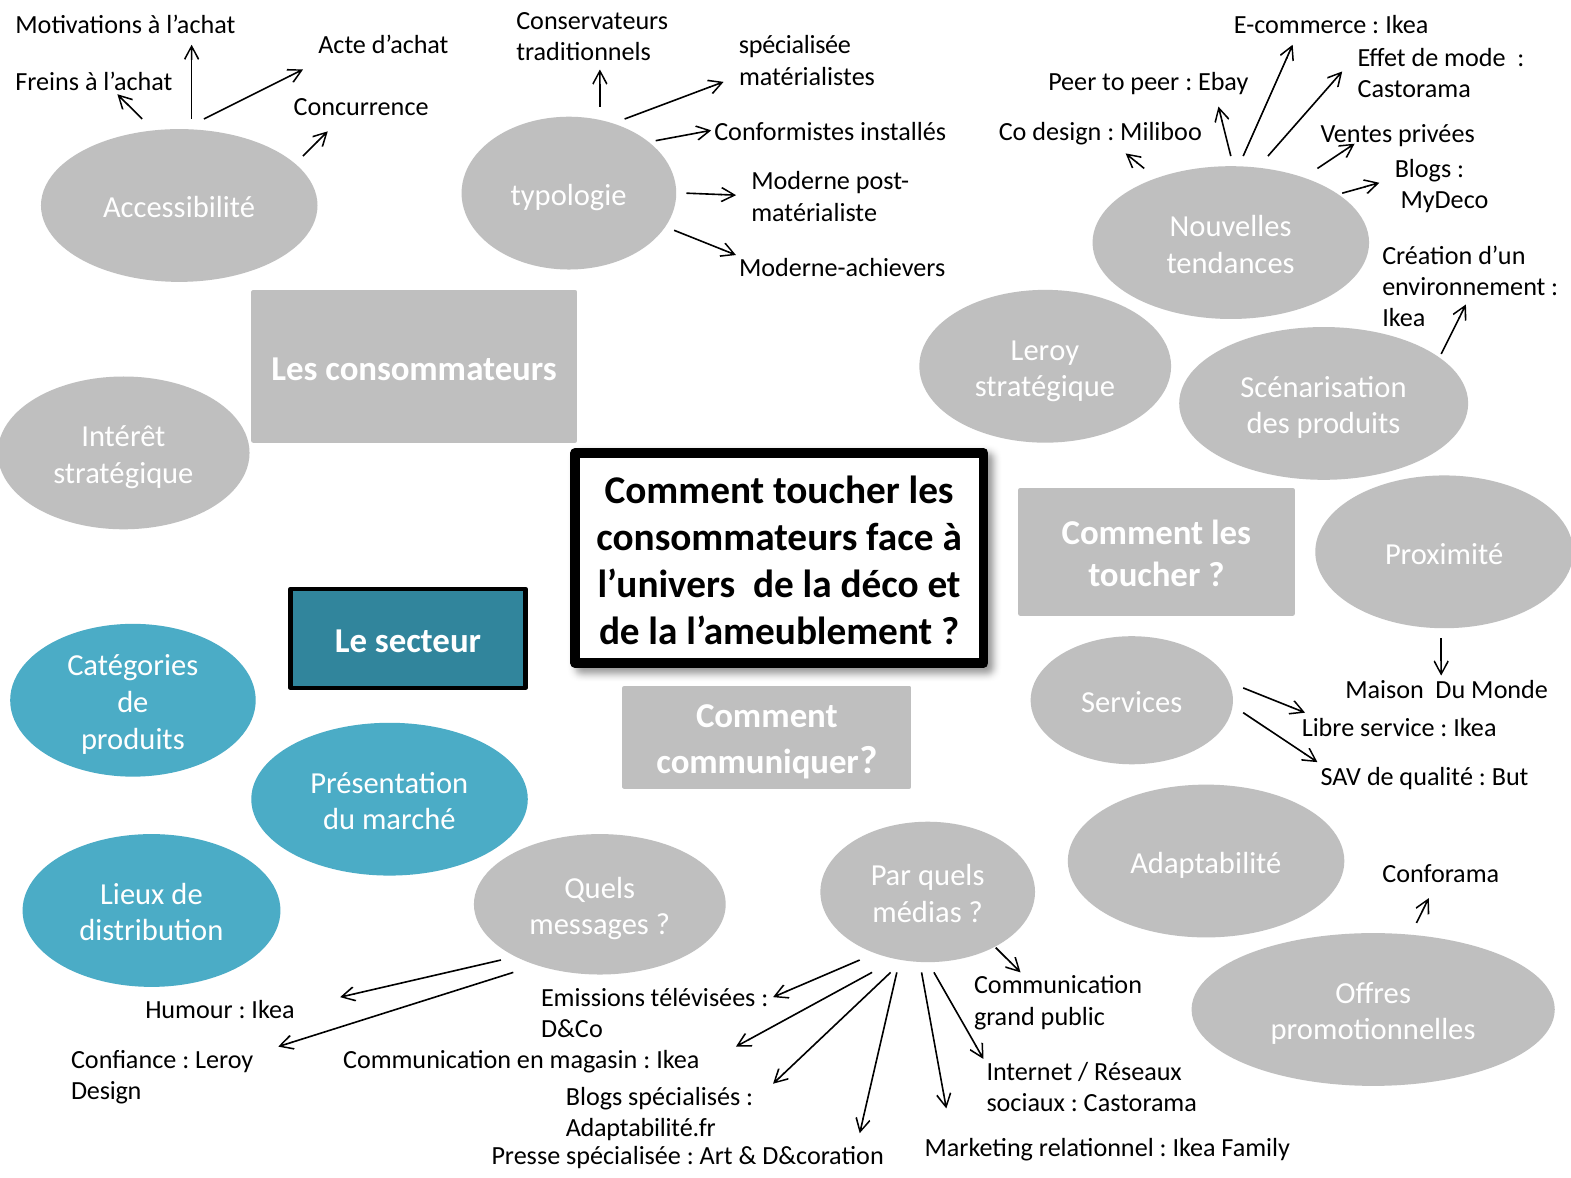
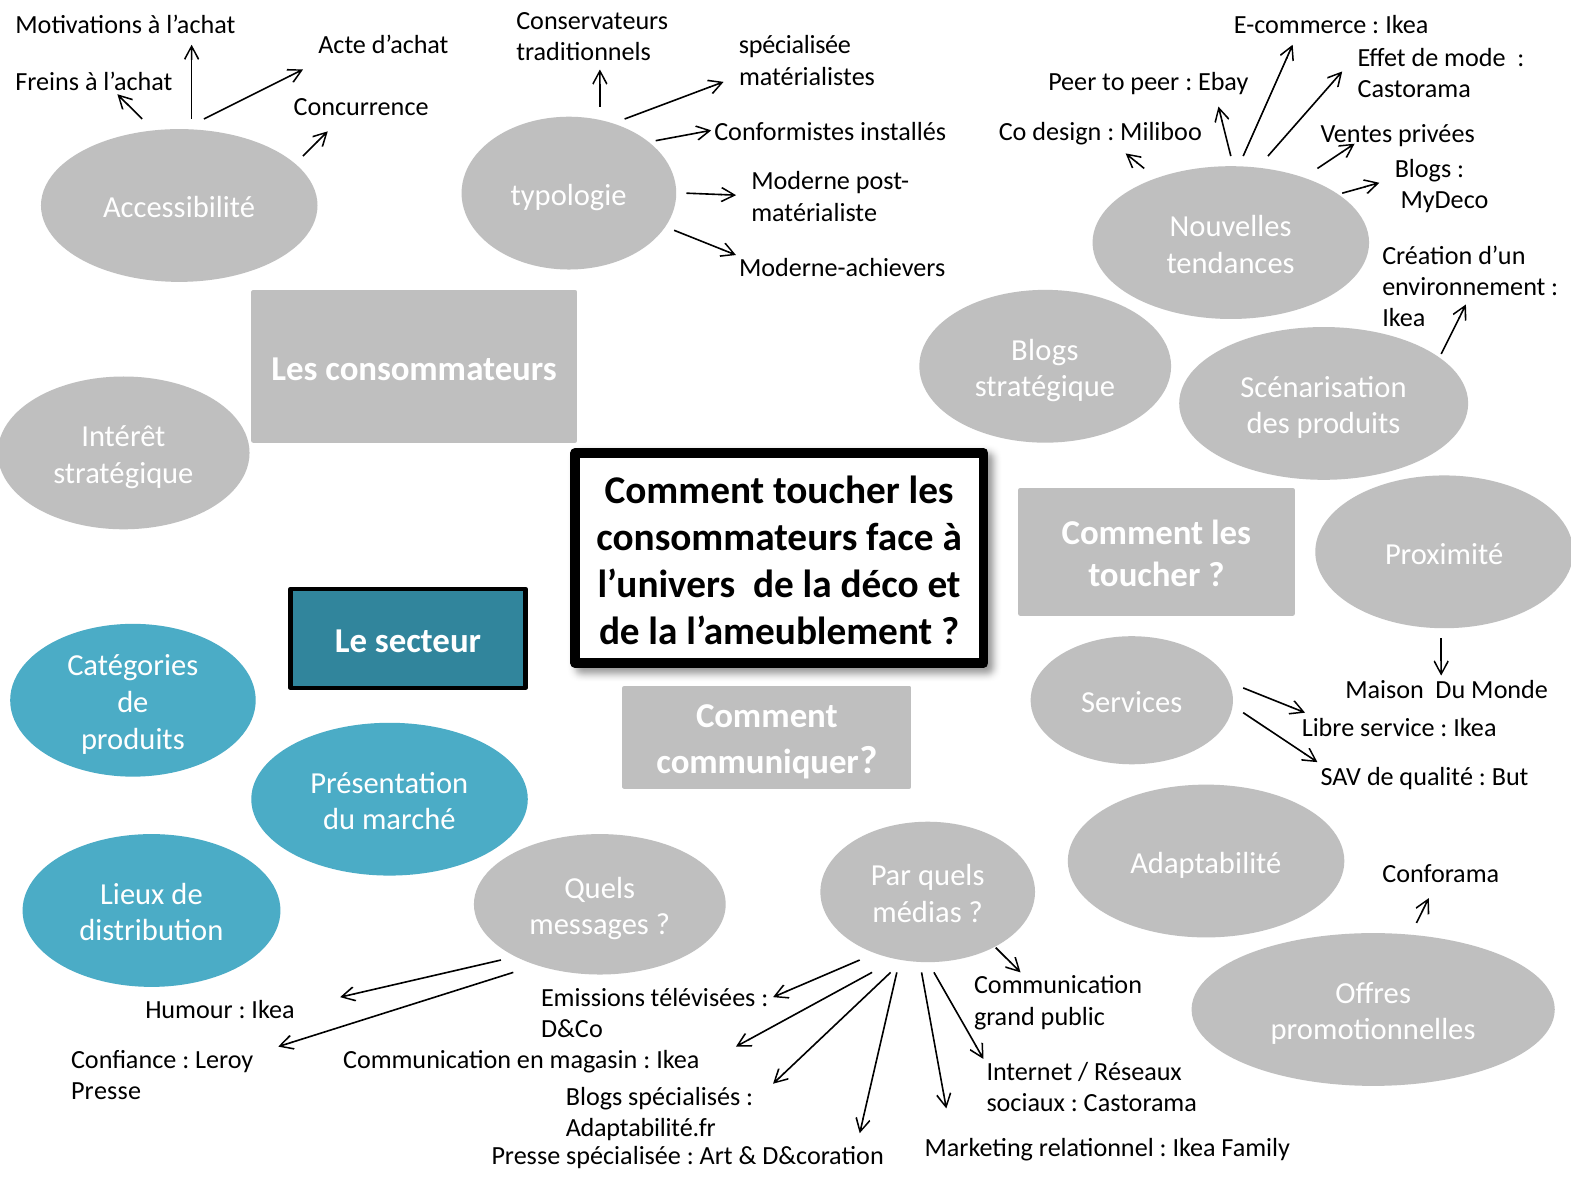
Leroy at (1045, 350): Leroy -> Blogs
Design at (106, 1091): Design -> Presse
